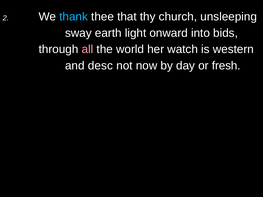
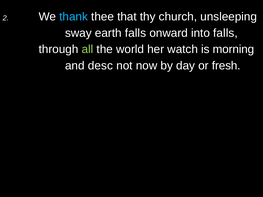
earth light: light -> falls
into bids: bids -> falls
all colour: pink -> light green
western: western -> morning
